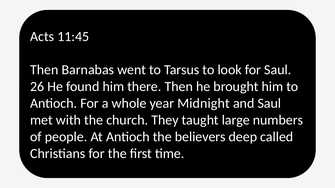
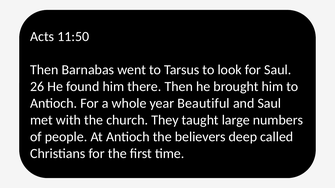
11:45: 11:45 -> 11:50
Midnight: Midnight -> Beautiful
